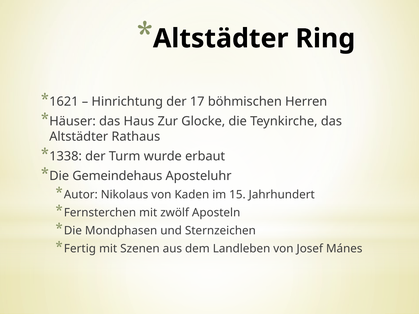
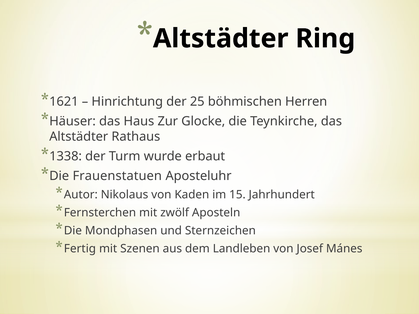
17: 17 -> 25
Gemeindehaus: Gemeindehaus -> Frauenstatuen
